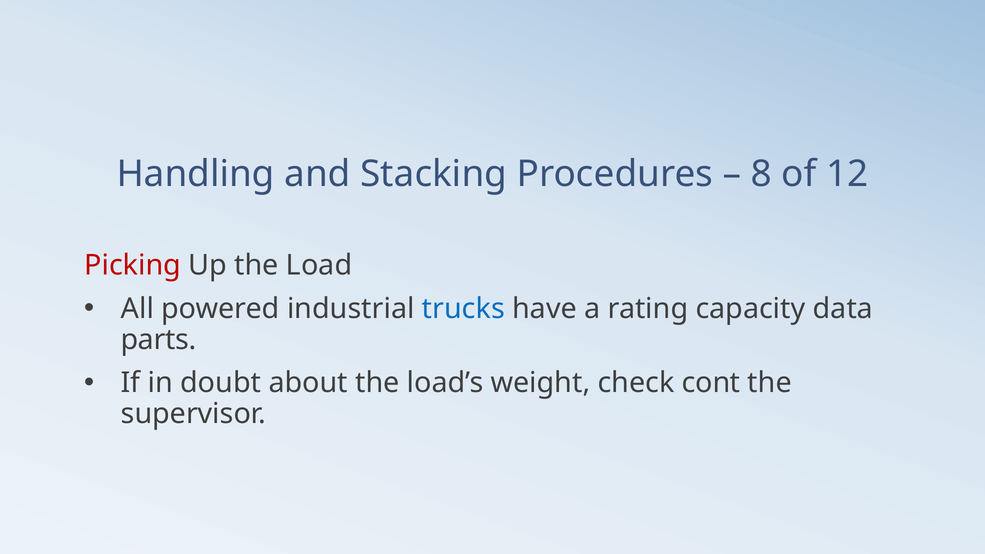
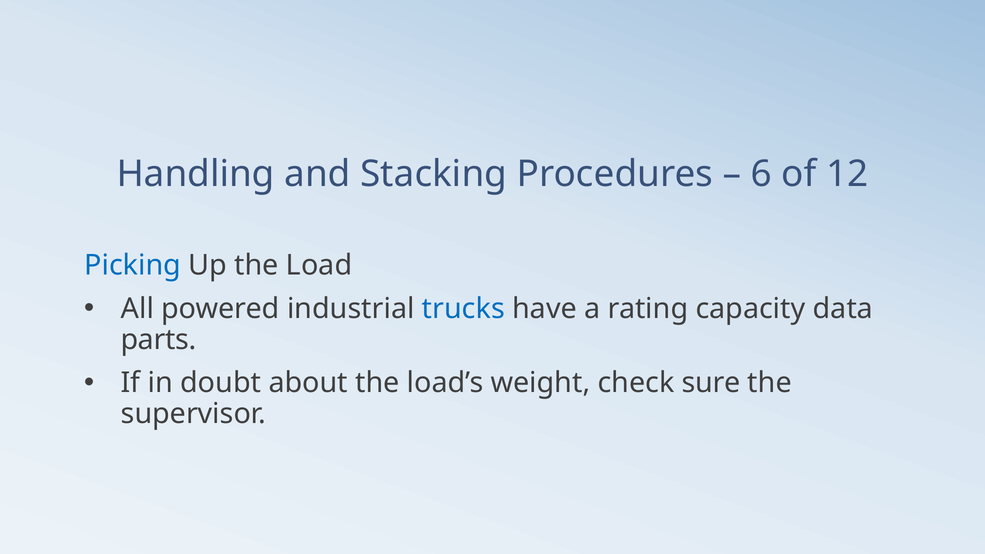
8: 8 -> 6
Picking colour: red -> blue
cont: cont -> sure
